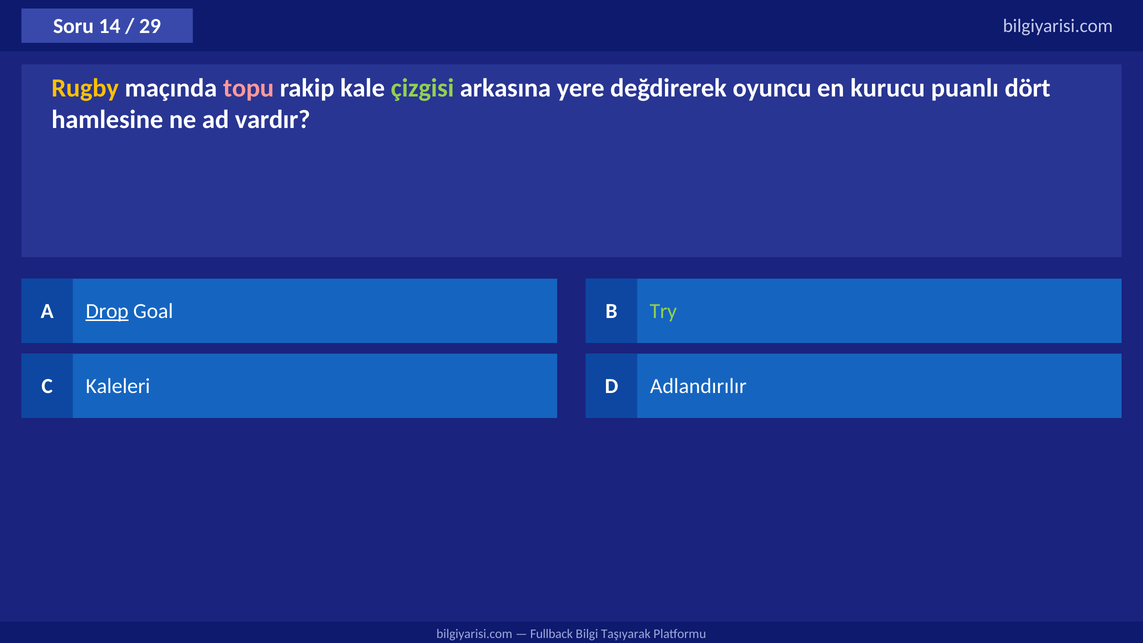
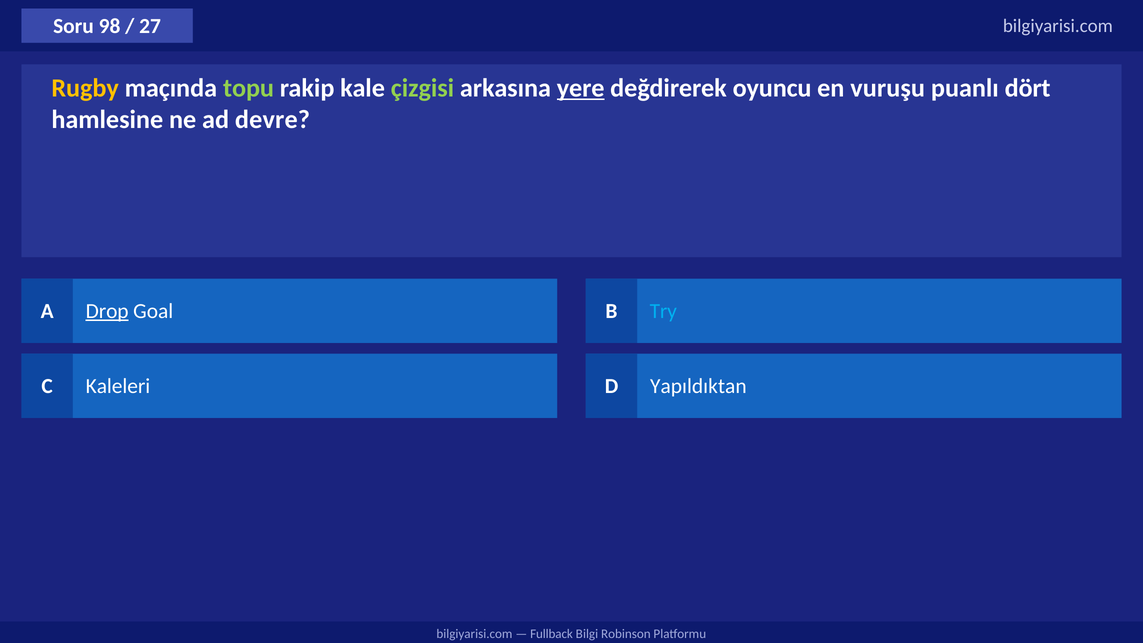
14: 14 -> 98
29: 29 -> 27
topu colour: pink -> light green
yere underline: none -> present
kurucu: kurucu -> vuruşu
vardır: vardır -> devre
Try colour: light green -> light blue
Adlandırılır: Adlandırılır -> Yapıldıktan
Taşıyarak: Taşıyarak -> Robinson
